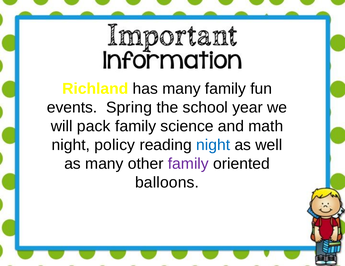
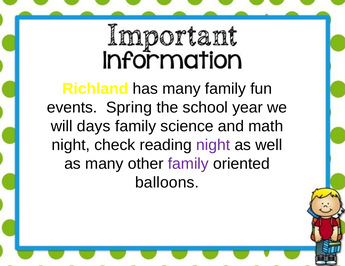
pack: pack -> days
policy: policy -> check
night at (213, 145) colour: blue -> purple
